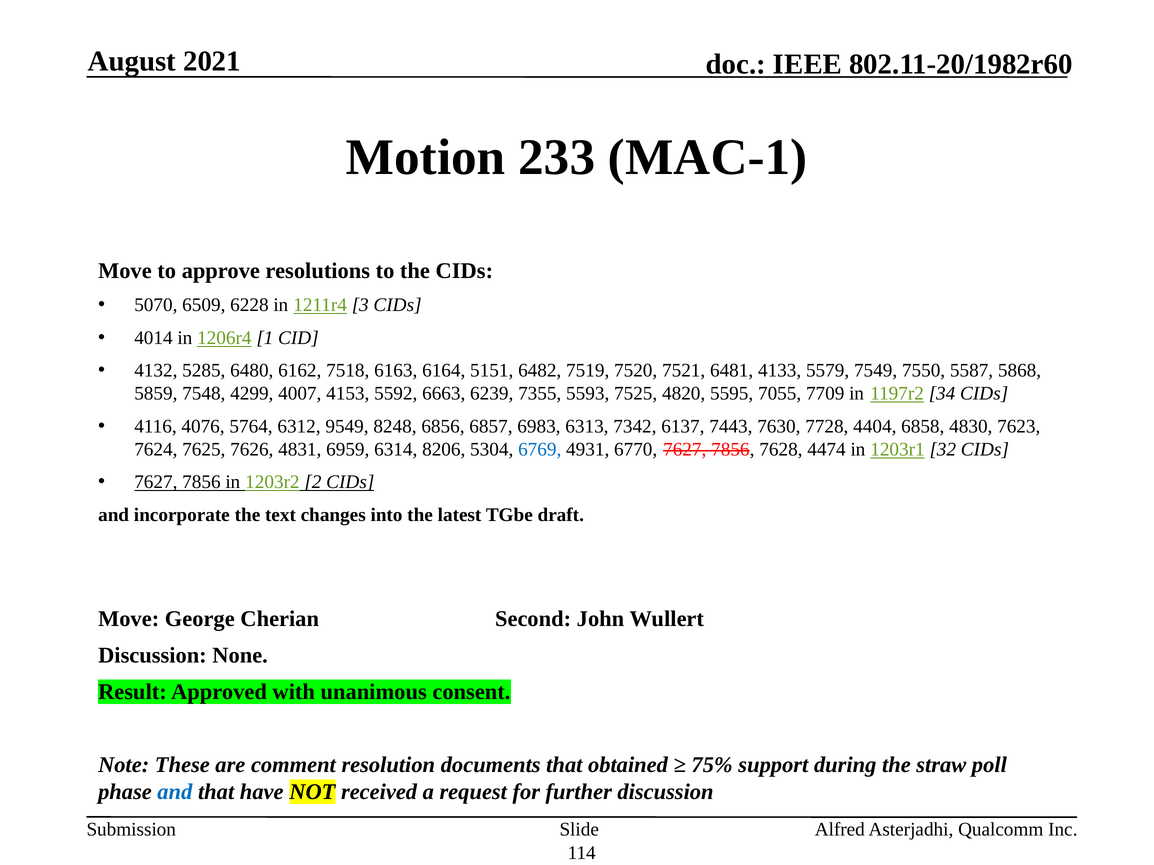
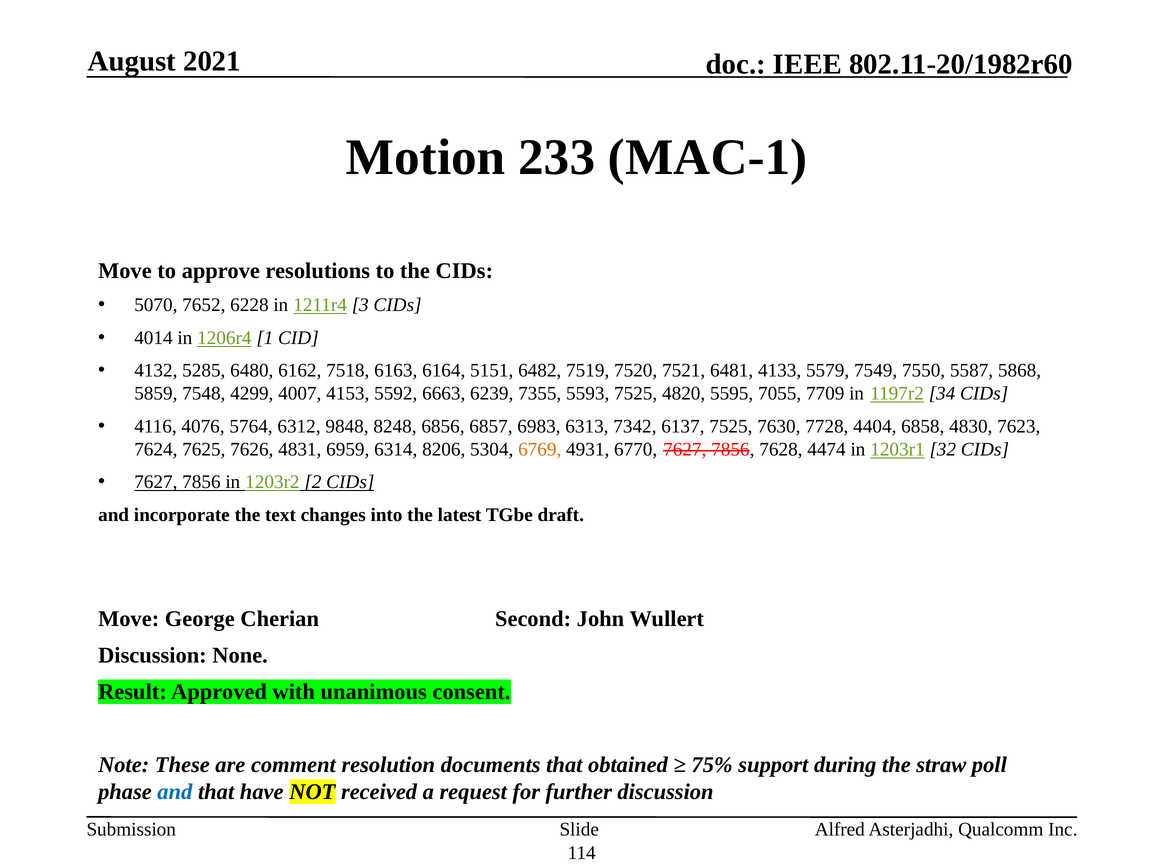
6509: 6509 -> 7652
9549: 9549 -> 9848
6137 7443: 7443 -> 7525
6769 colour: blue -> orange
